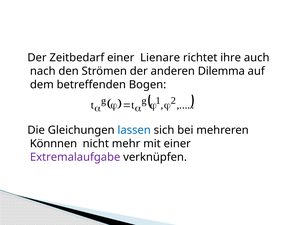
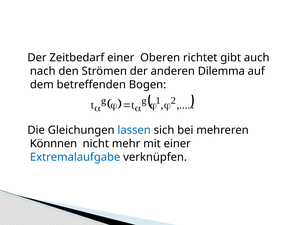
Lienare: Lienare -> Oberen
ihre: ihre -> gibt
Extremalaufgabe colour: purple -> blue
